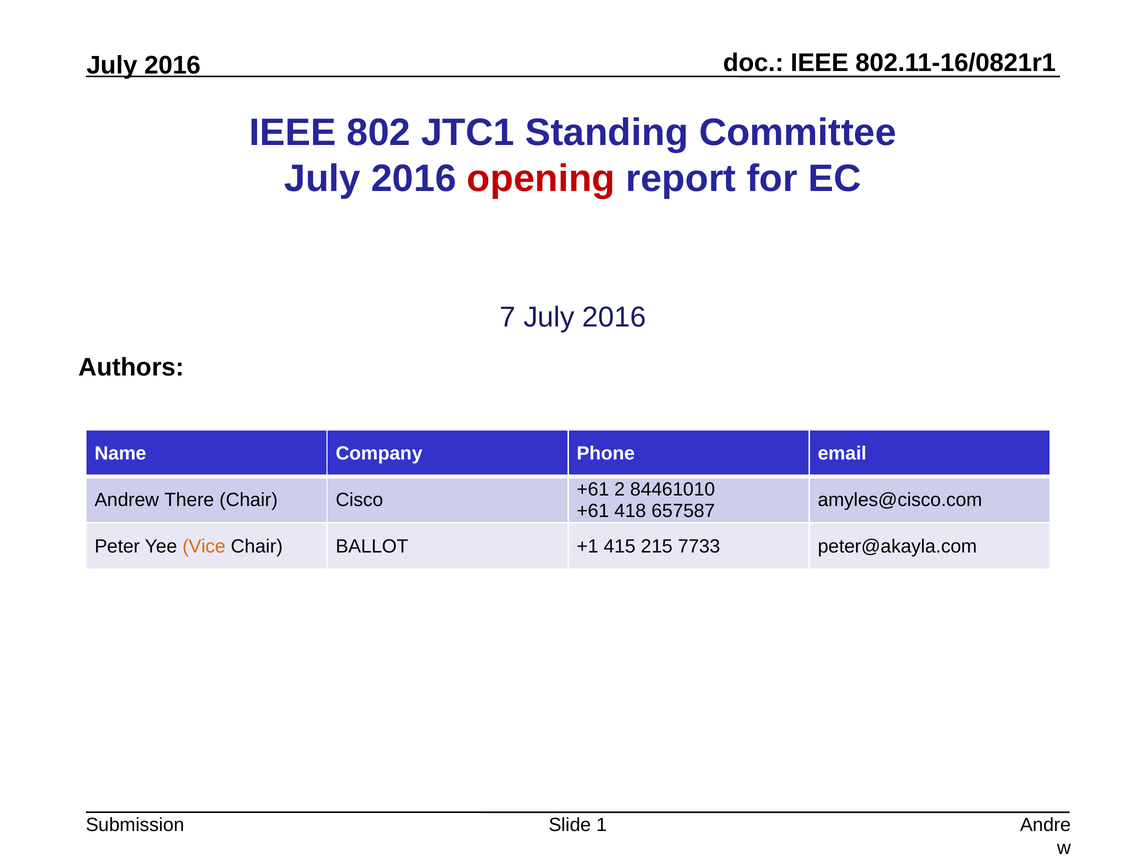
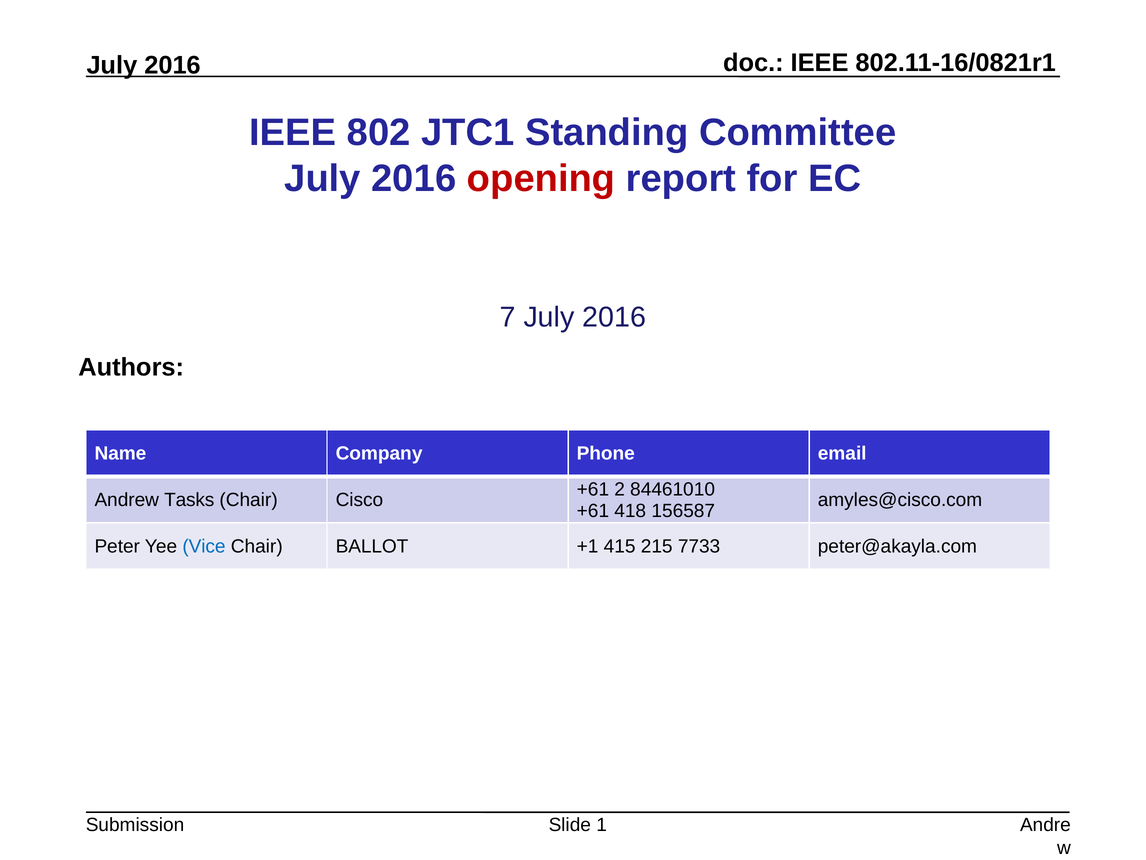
There: There -> Tasks
657587: 657587 -> 156587
Vice colour: orange -> blue
